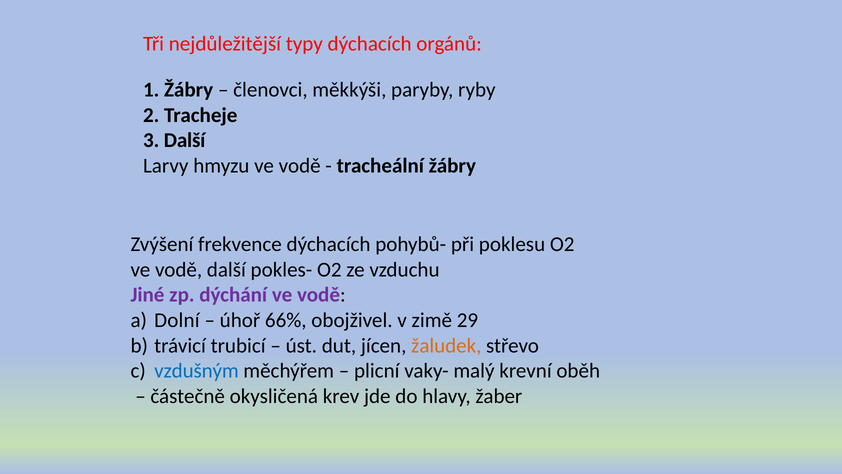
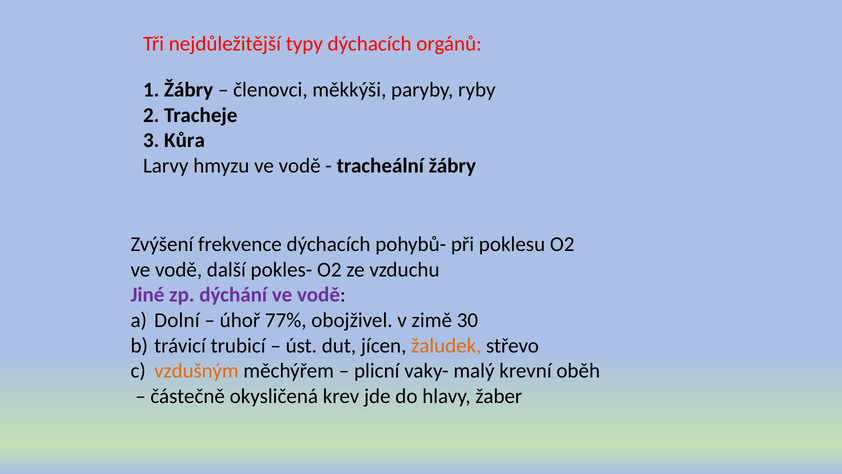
3 Další: Další -> Kůra
66%: 66% -> 77%
29: 29 -> 30
vzdušným colour: blue -> orange
